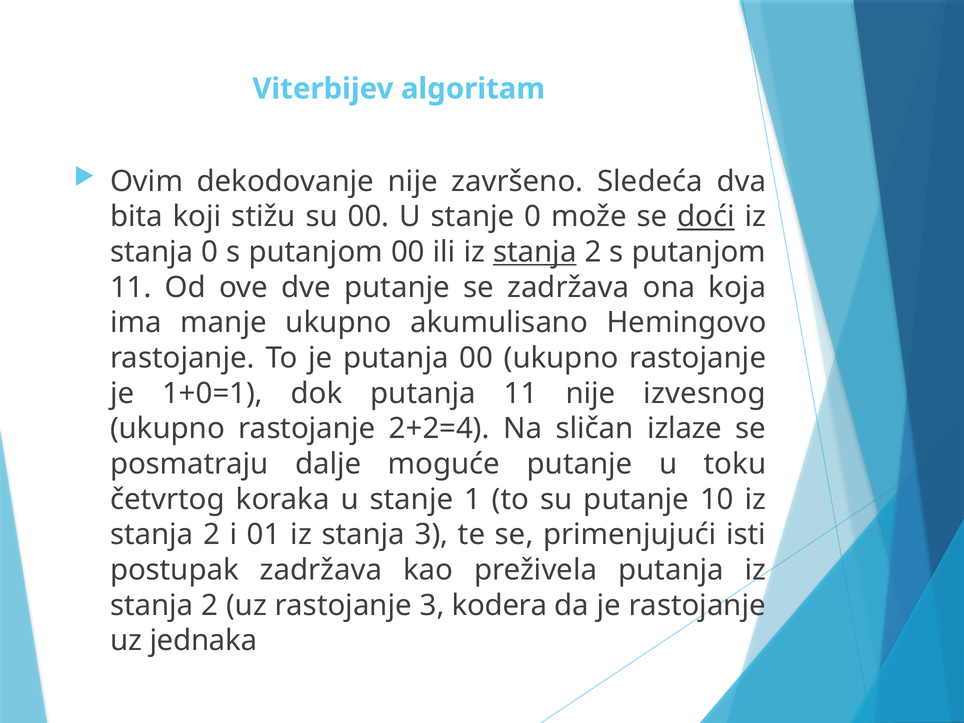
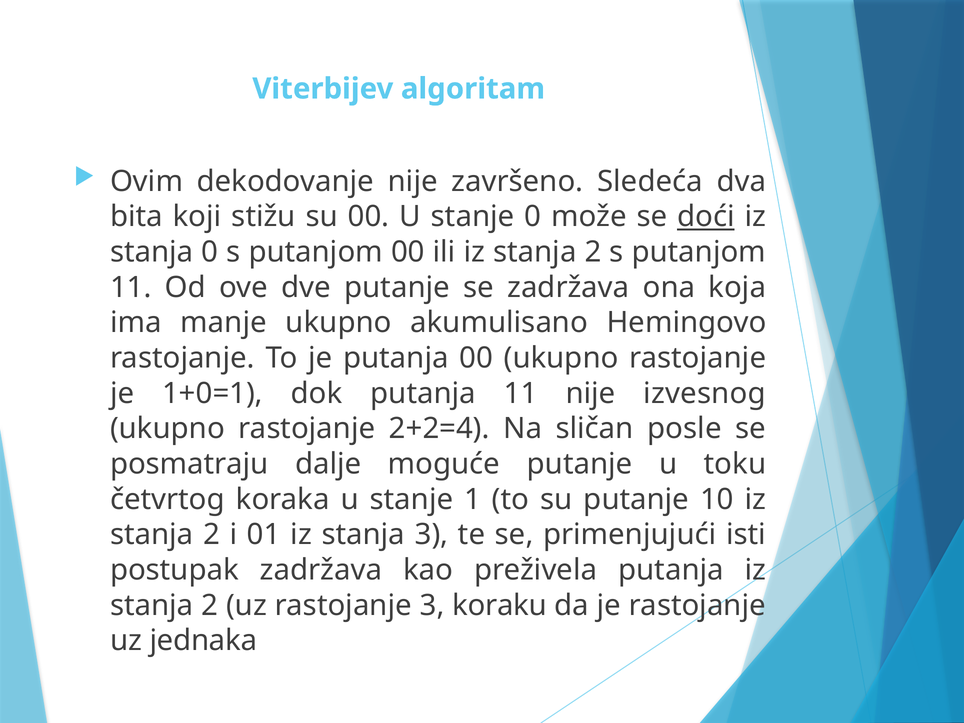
stanja at (535, 252) underline: present -> none
izlaze: izlaze -> posle
kodera: kodera -> koraku
